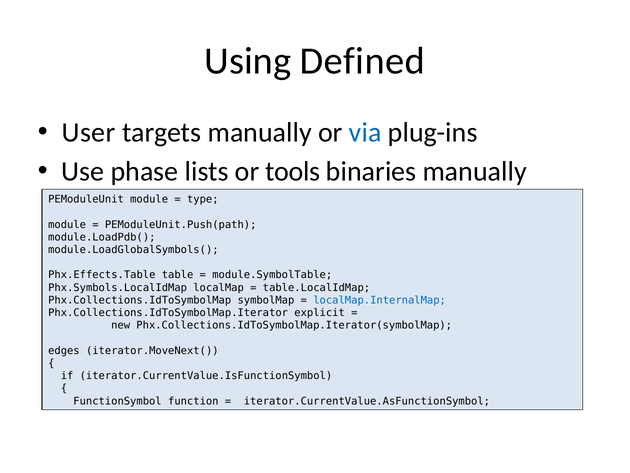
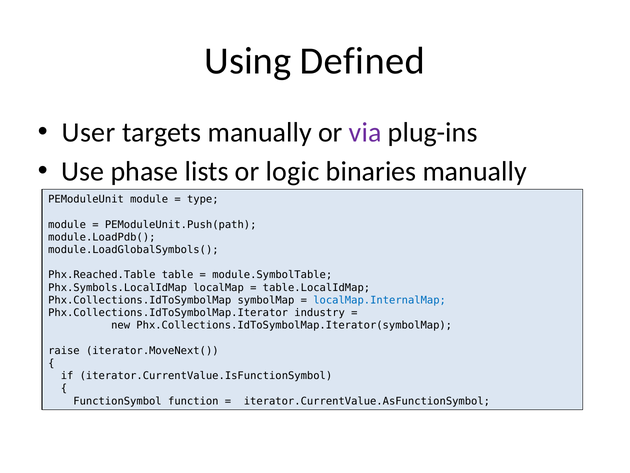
via colour: blue -> purple
tools: tools -> logic
Phx.Effects.Table: Phx.Effects.Table -> Phx.Reached.Table
explicit: explicit -> industry
edges: edges -> raise
